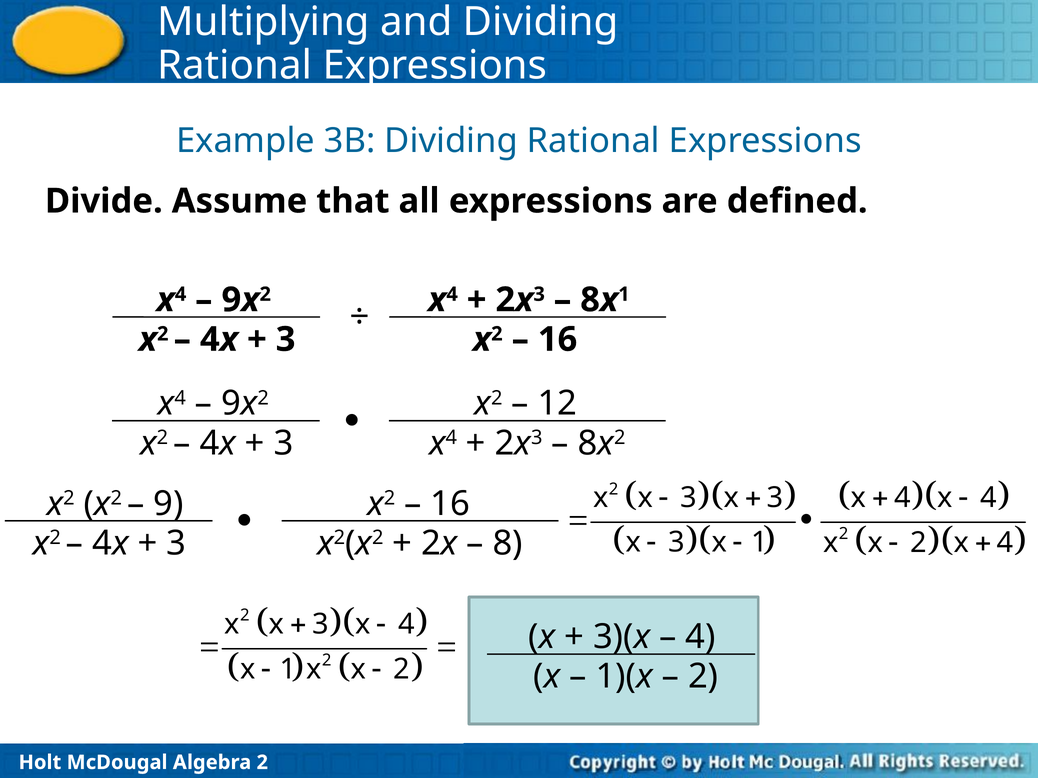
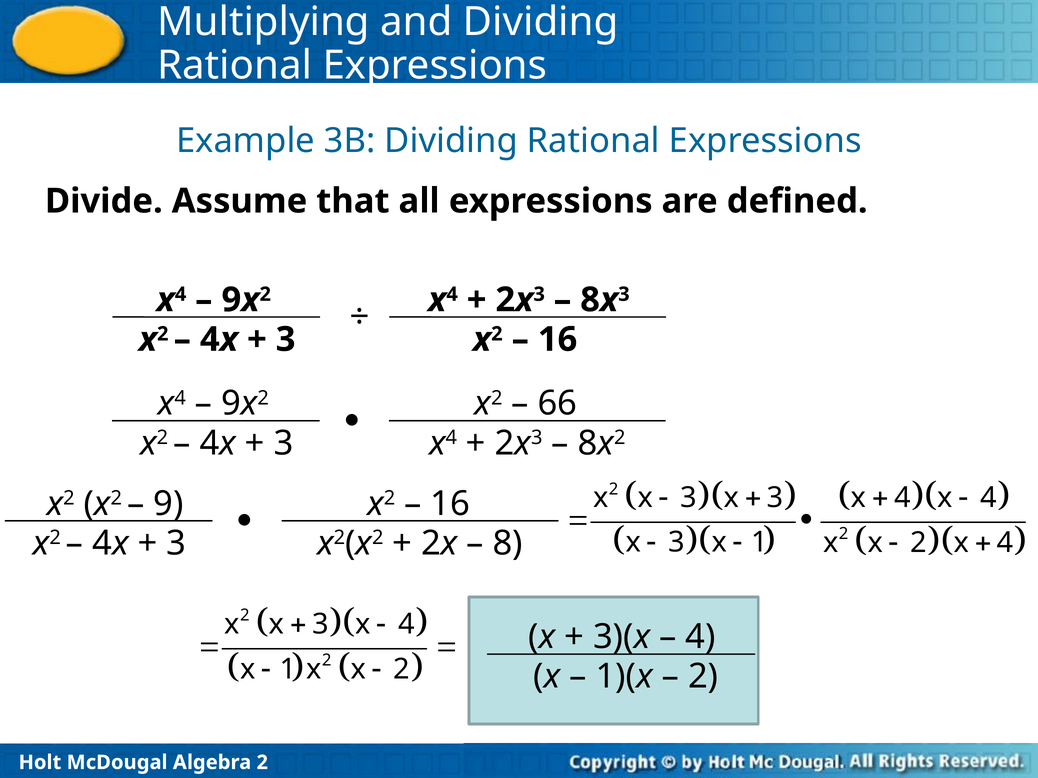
1 at (624, 294): 1 -> 3
12: 12 -> 66
